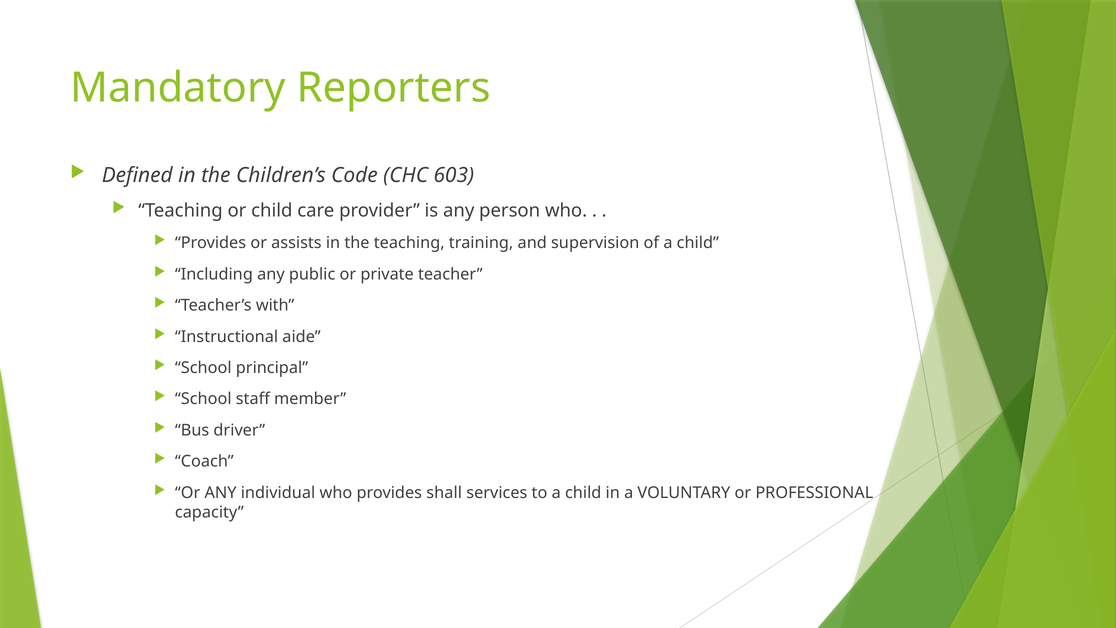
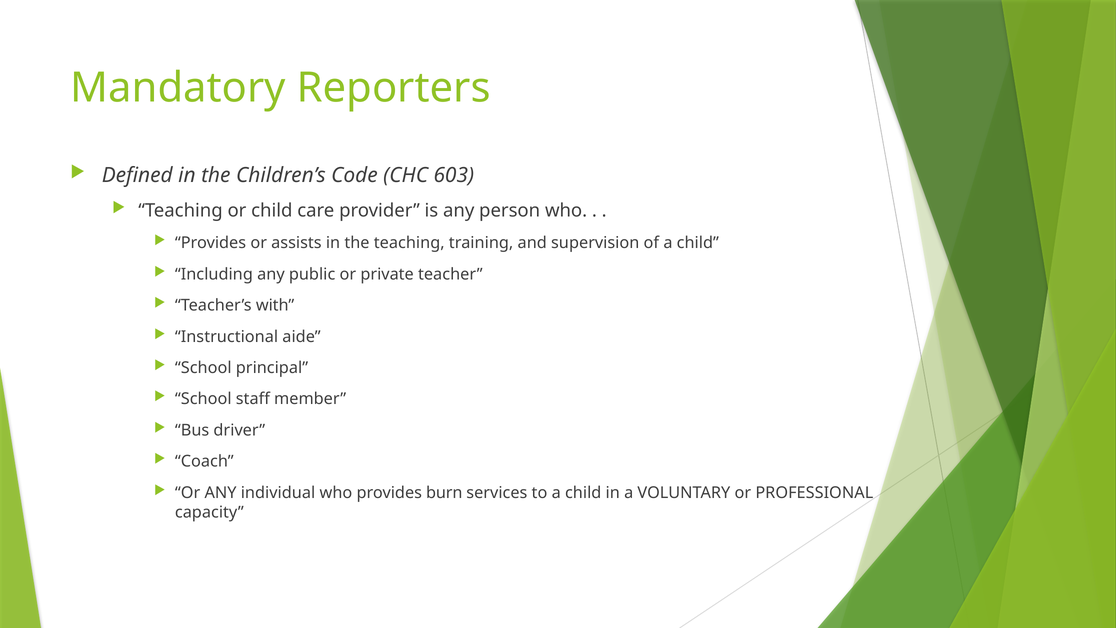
shall: shall -> burn
